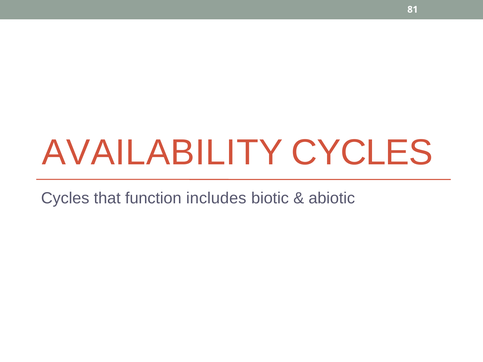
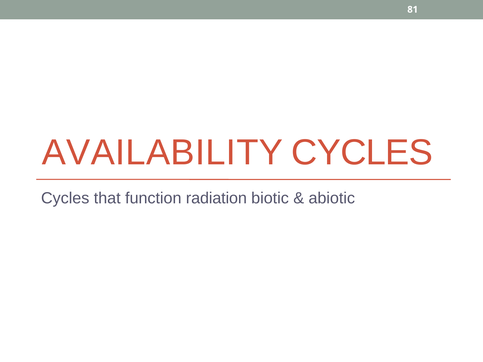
includes: includes -> radiation
